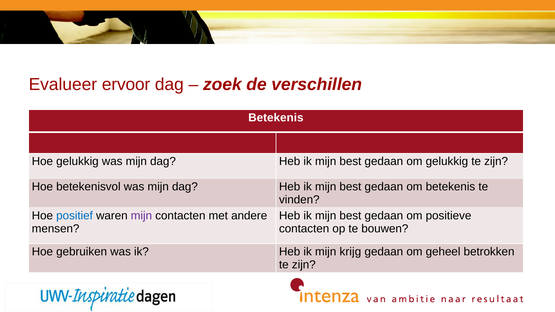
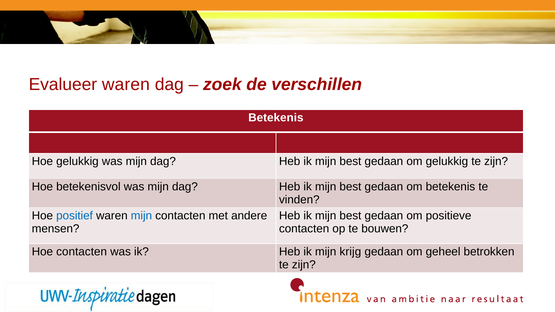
Evalueer ervoor: ervoor -> waren
mijn at (141, 216) colour: purple -> blue
Hoe gebruiken: gebruiken -> contacten
